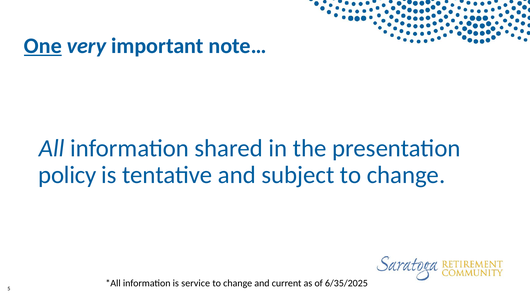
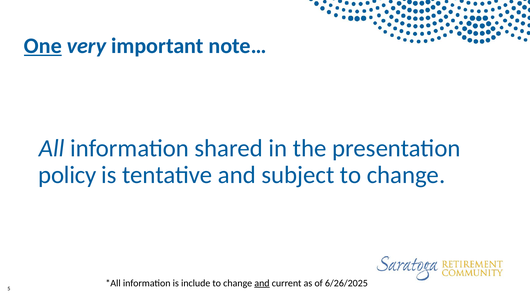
service: service -> include
and at (262, 283) underline: none -> present
6/35/2025: 6/35/2025 -> 6/26/2025
